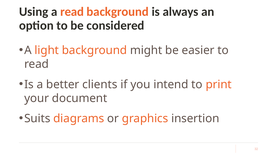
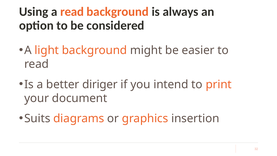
clients: clients -> diriger
